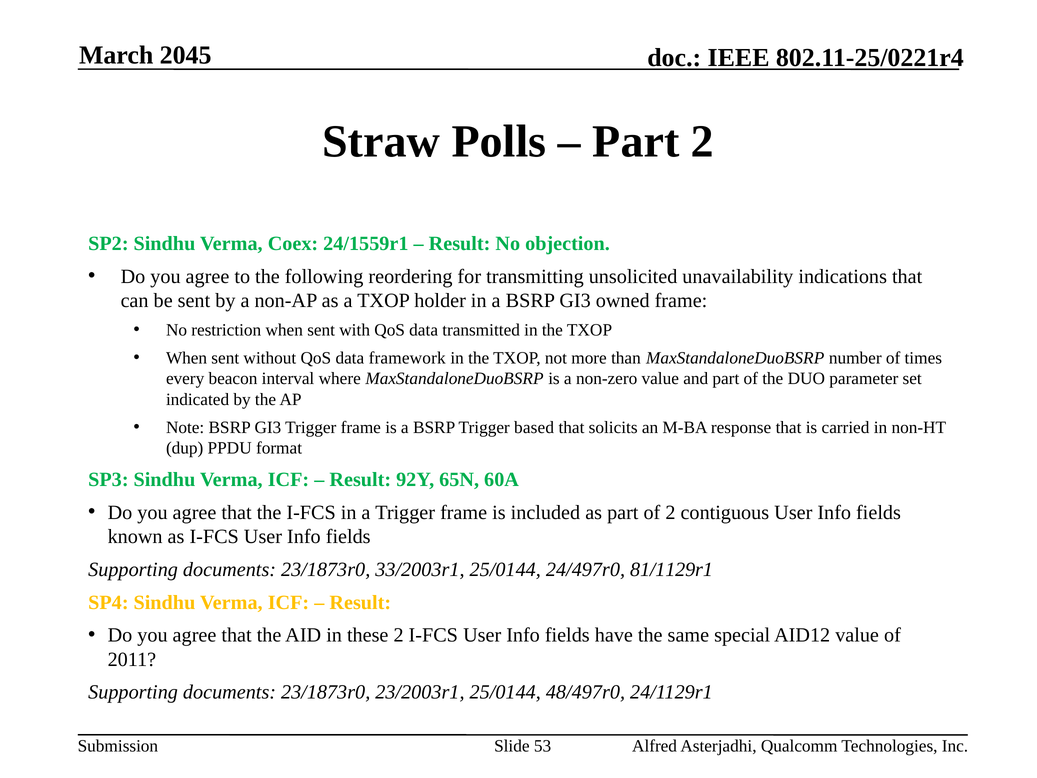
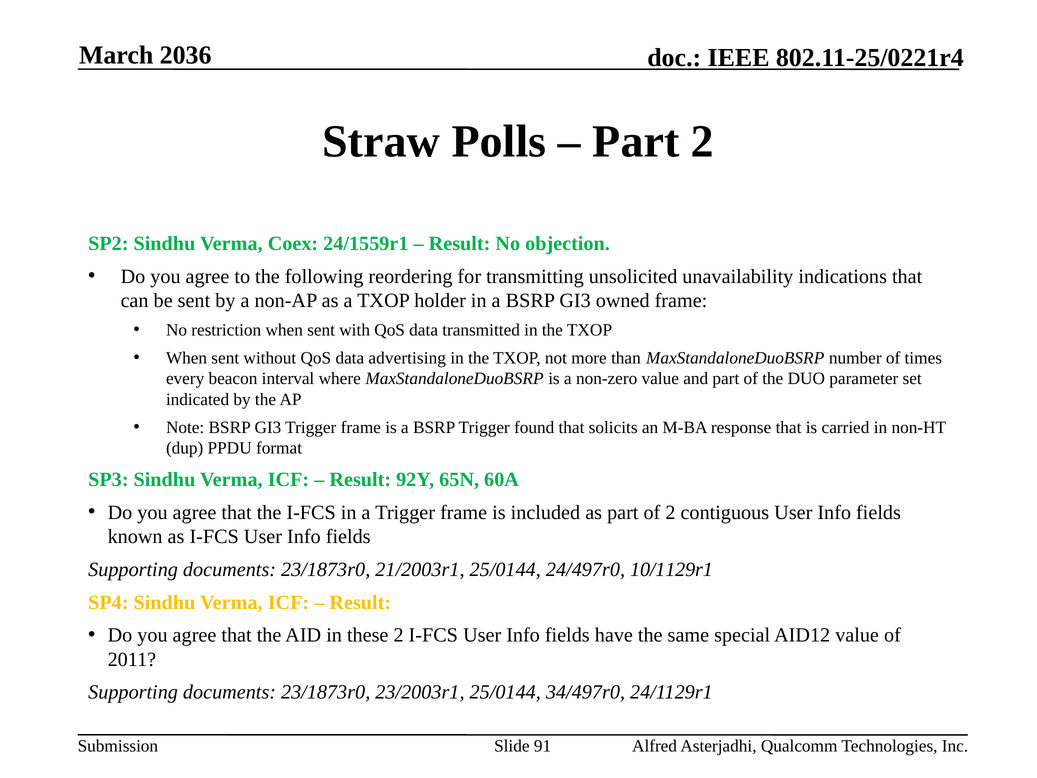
2045: 2045 -> 2036
framework: framework -> advertising
based: based -> found
33/2003r1: 33/2003r1 -> 21/2003r1
81/1129r1: 81/1129r1 -> 10/1129r1
48/497r0: 48/497r0 -> 34/497r0
53: 53 -> 91
